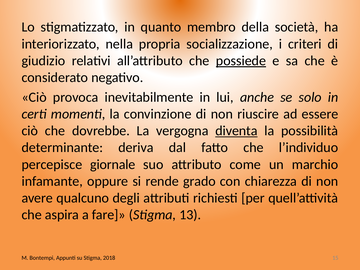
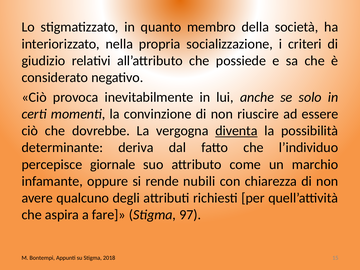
possiede underline: present -> none
grado: grado -> nubili
13: 13 -> 97
